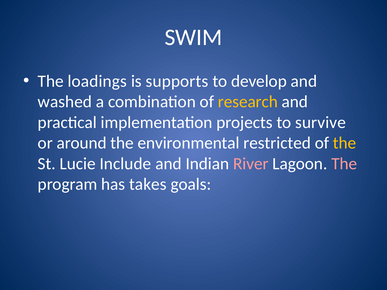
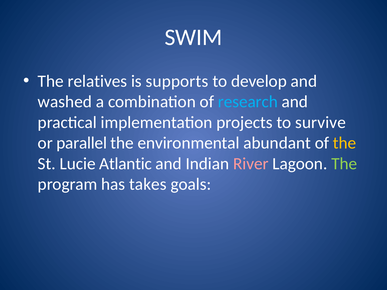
loadings: loadings -> relatives
research colour: yellow -> light blue
around: around -> parallel
restricted: restricted -> abundant
Include: Include -> Atlantic
The at (344, 164) colour: pink -> light green
